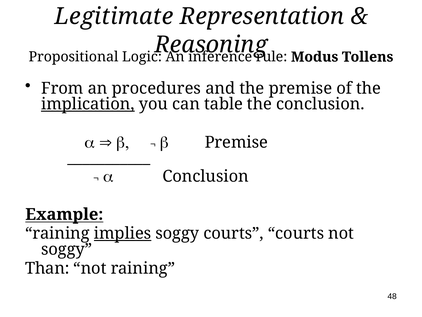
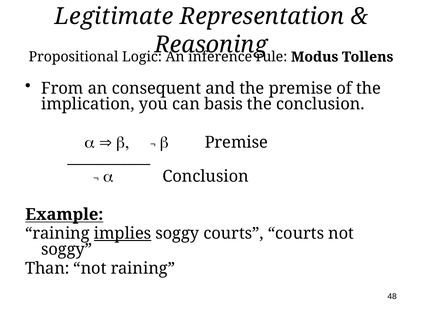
procedures: procedures -> consequent
implication underline: present -> none
table: table -> basis
